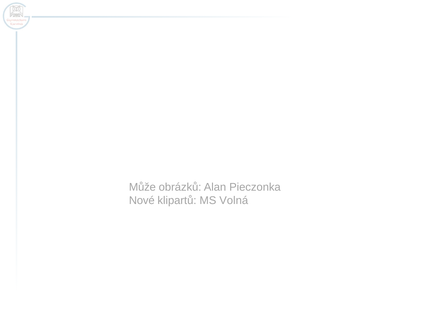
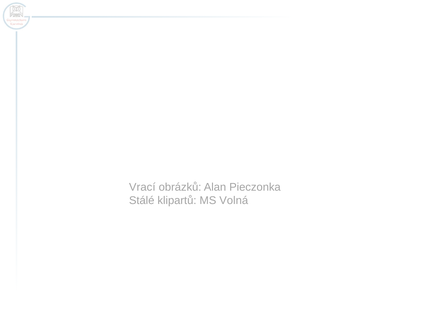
Může: Může -> Vrací
Nové: Nové -> Stálé
